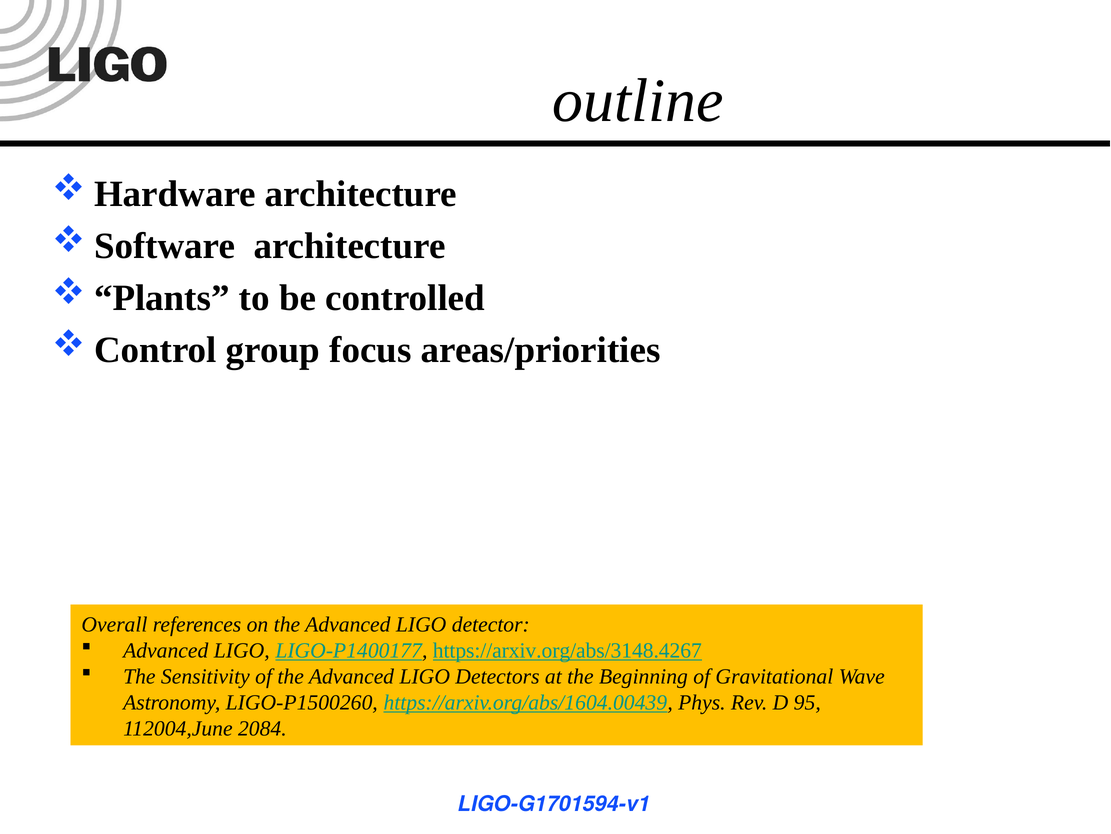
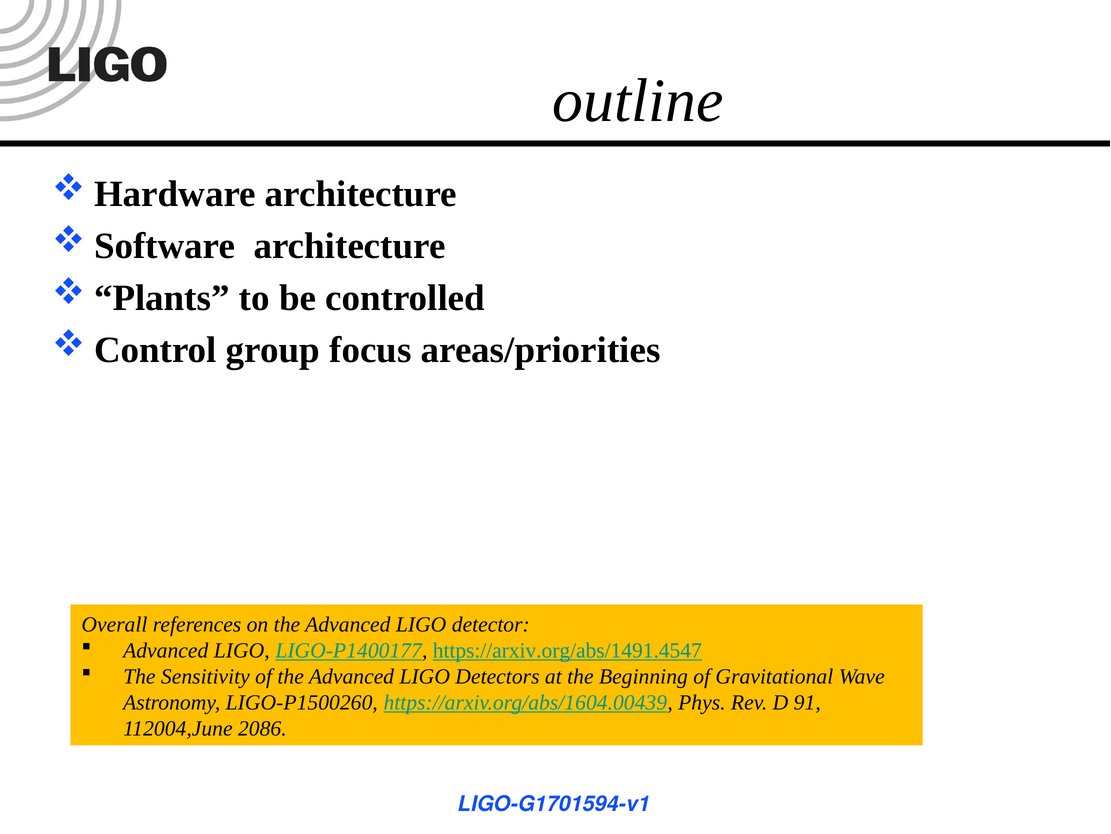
https://arxiv.org/abs/3148.4267: https://arxiv.org/abs/3148.4267 -> https://arxiv.org/abs/1491.4547
95: 95 -> 91
2084: 2084 -> 2086
